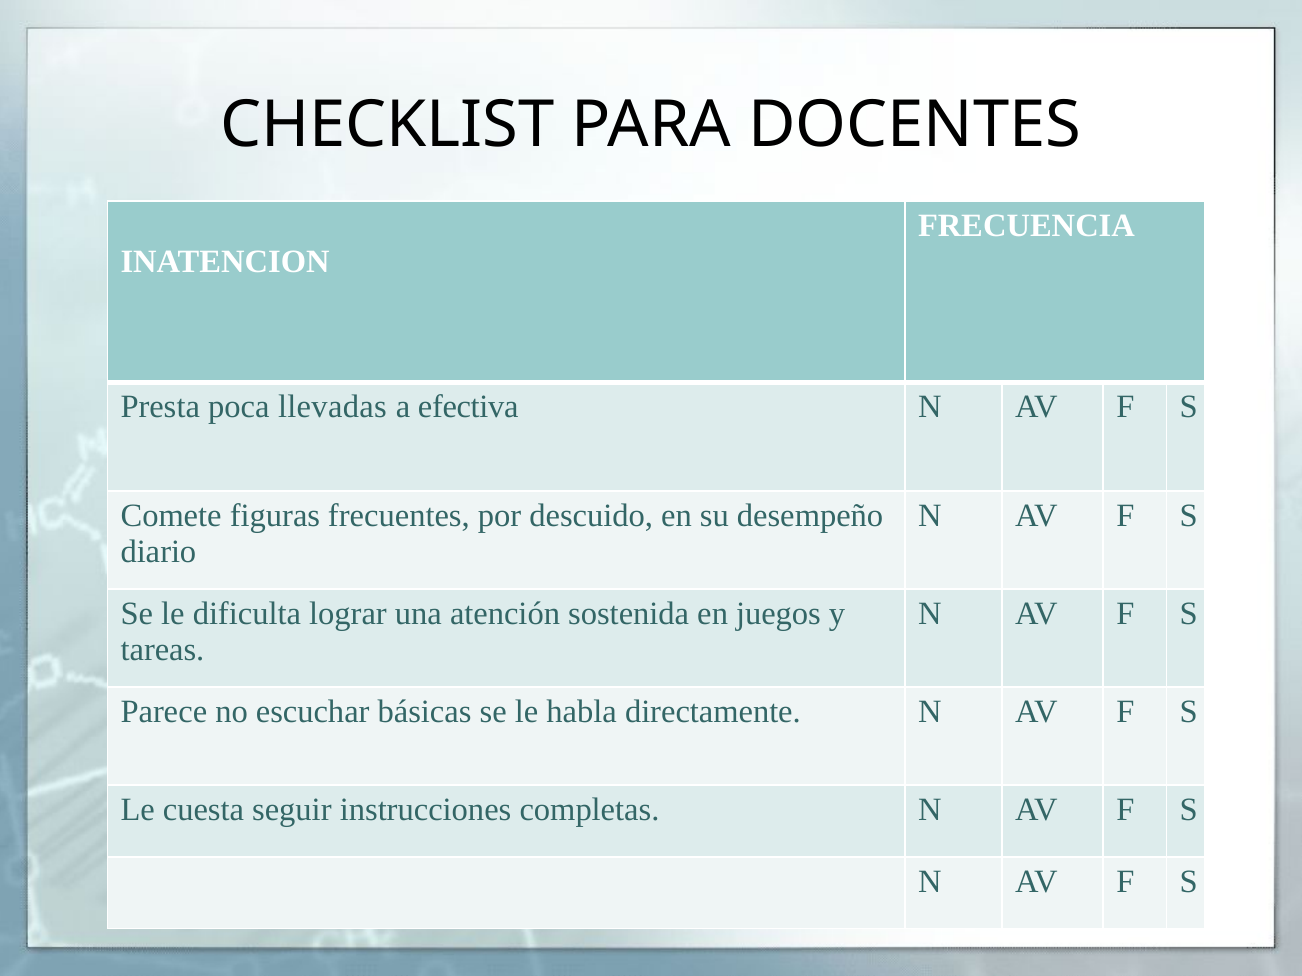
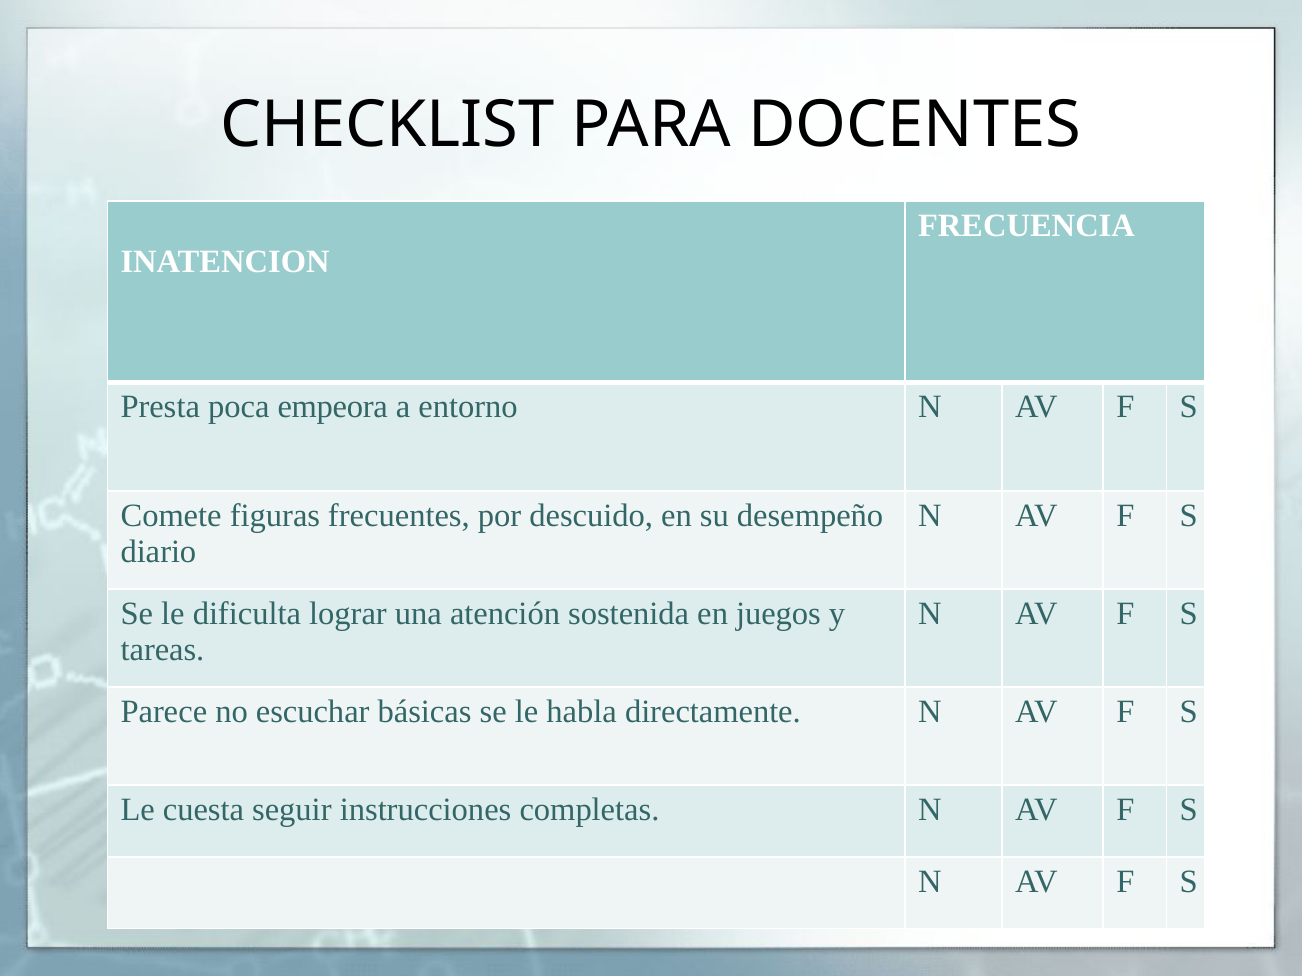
llevadas: llevadas -> empeora
efectiva: efectiva -> entorno
